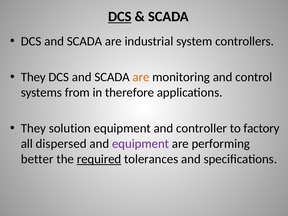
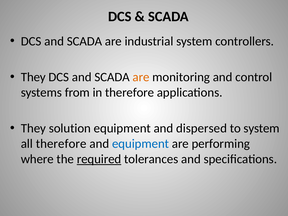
DCS at (120, 17) underline: present -> none
controller: controller -> dispersed
to factory: factory -> system
all dispersed: dispersed -> therefore
equipment at (141, 144) colour: purple -> blue
better: better -> where
